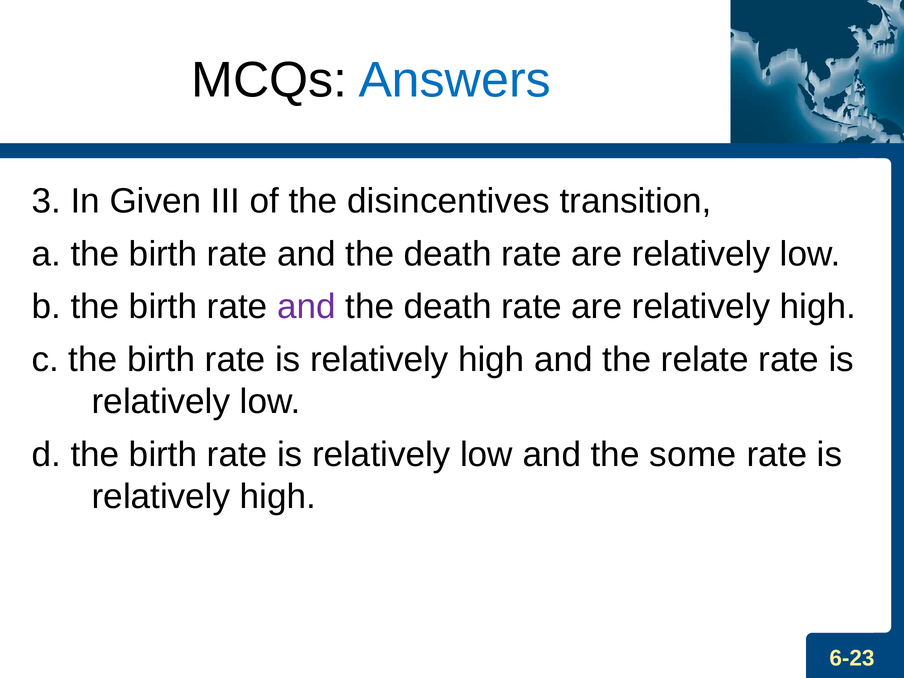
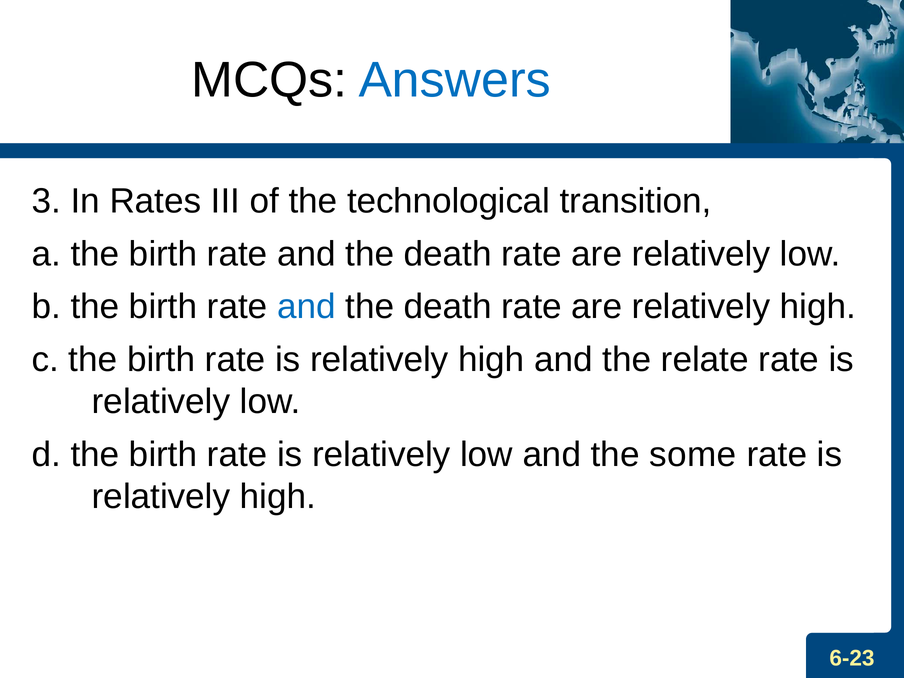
Given: Given -> Rates
disincentives: disincentives -> technological
and at (306, 307) colour: purple -> blue
